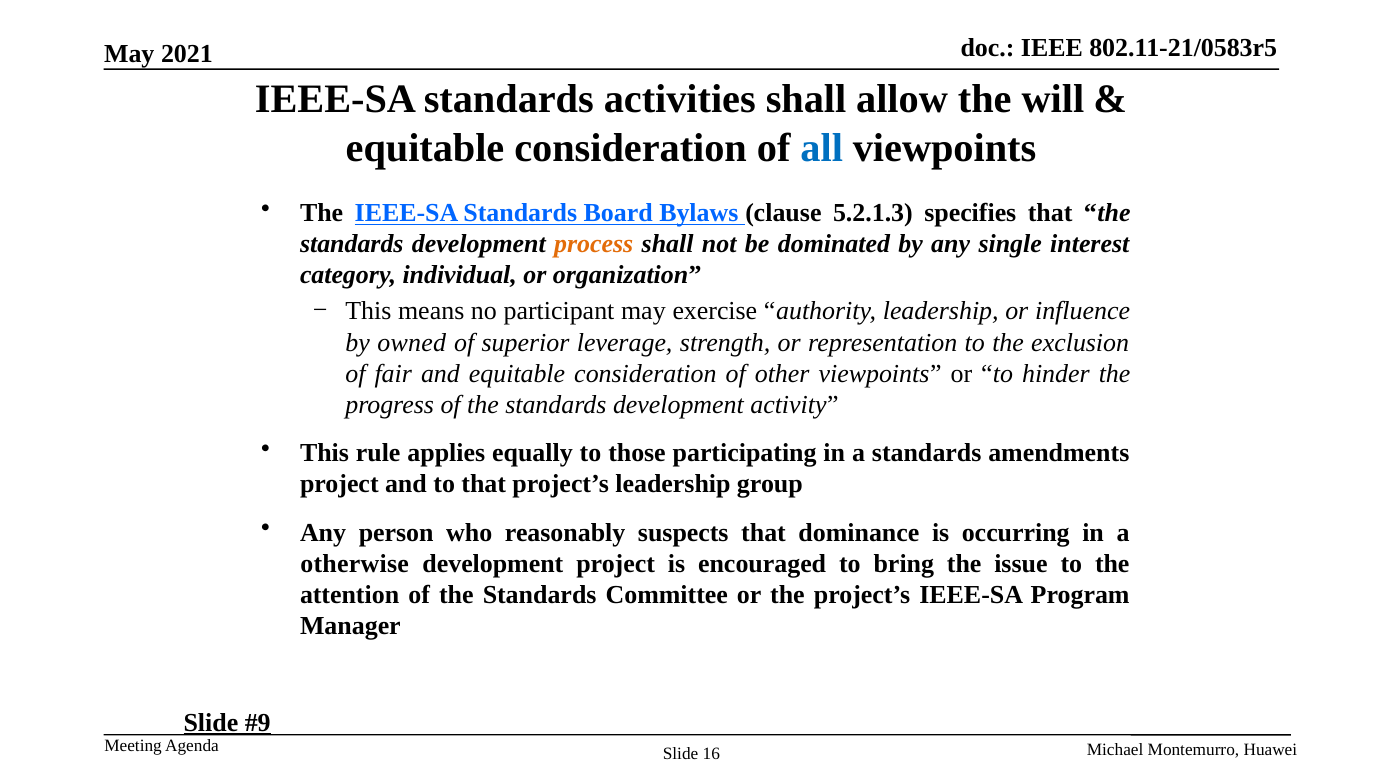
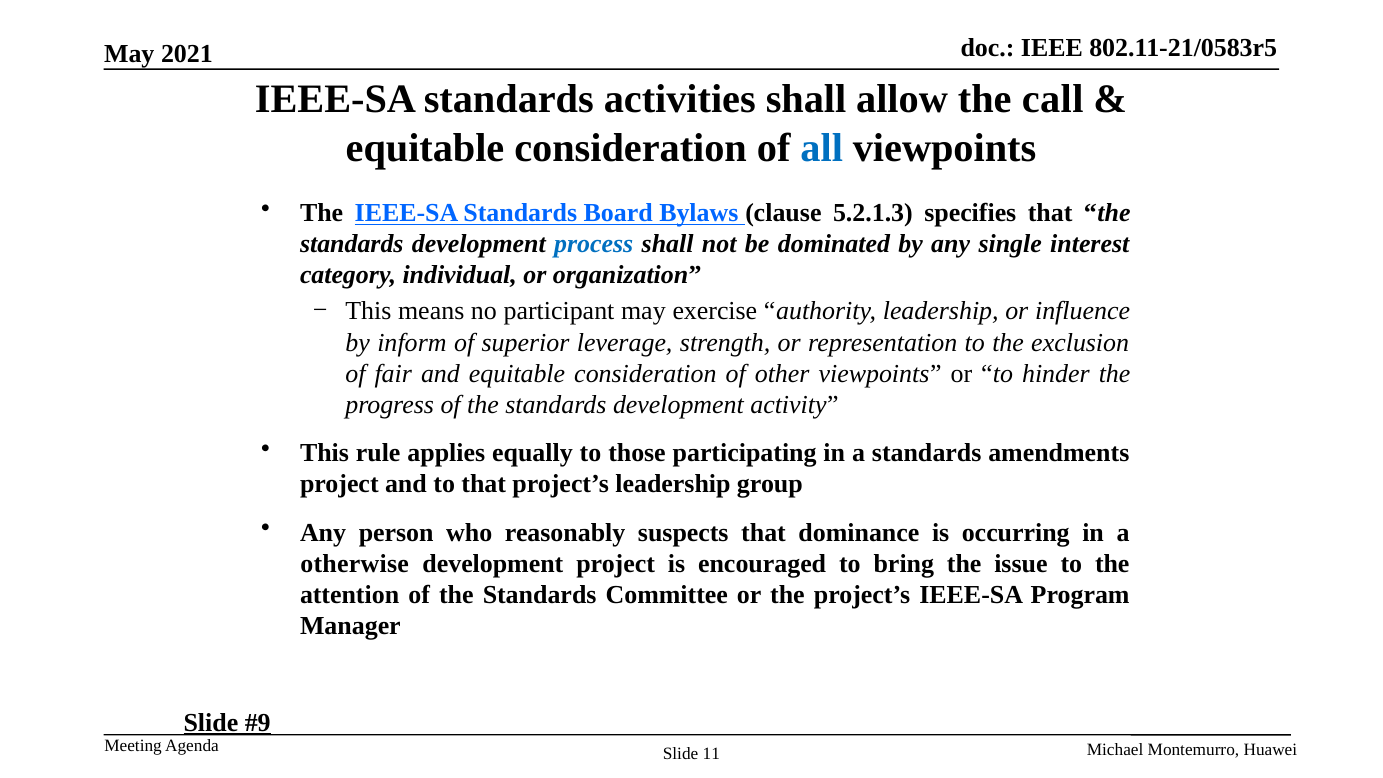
will: will -> call
process colour: orange -> blue
owned: owned -> inform
16: 16 -> 11
